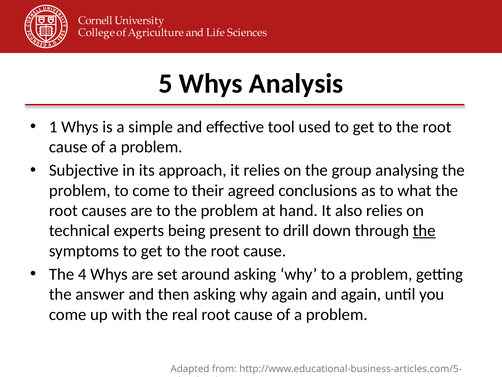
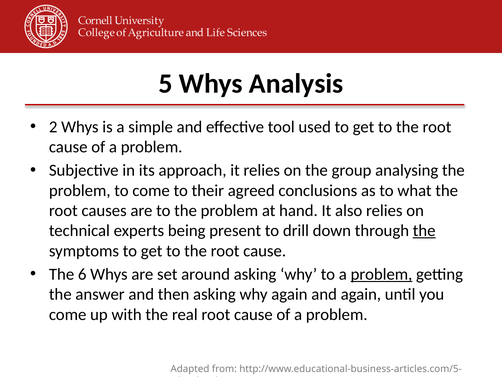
1: 1 -> 2
4: 4 -> 6
problem at (381, 274) underline: none -> present
